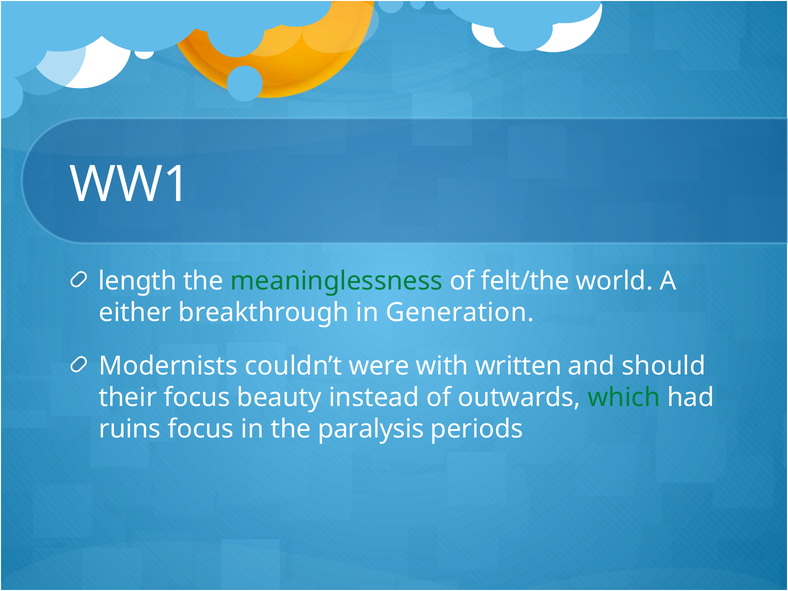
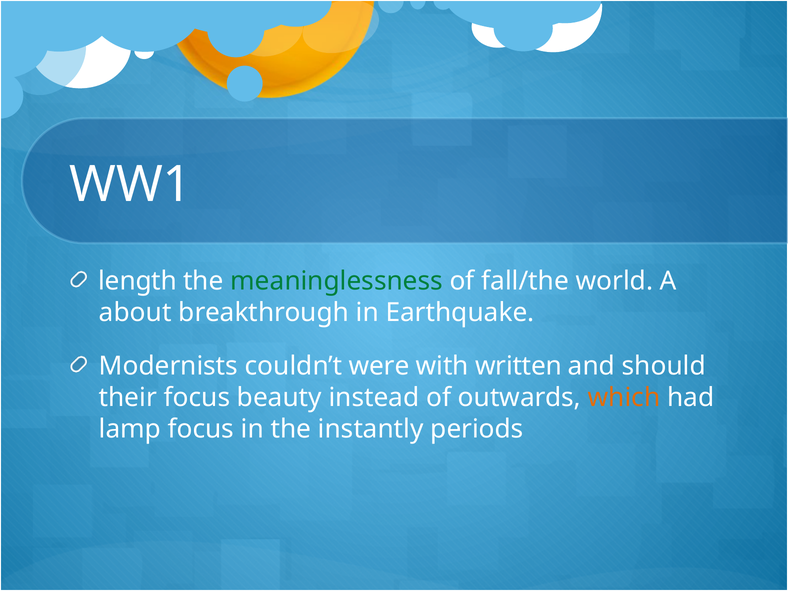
felt/the: felt/the -> fall/the
either: either -> about
Generation: Generation -> Earthquake
which colour: green -> orange
ruins: ruins -> lamp
paralysis: paralysis -> instantly
